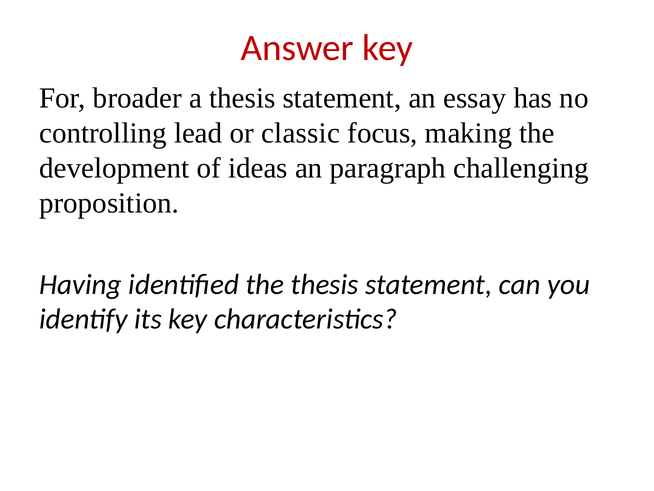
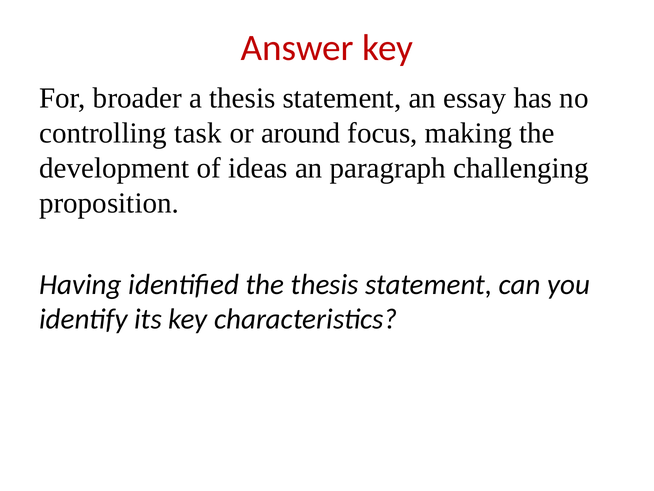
lead: lead -> task
classic: classic -> around
